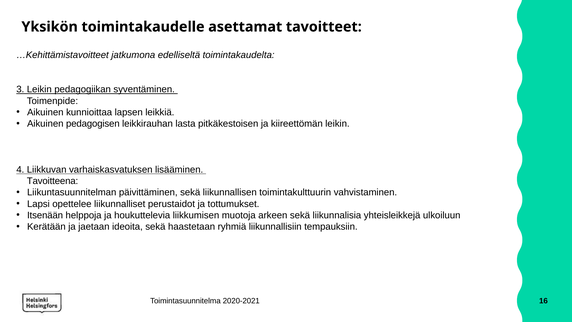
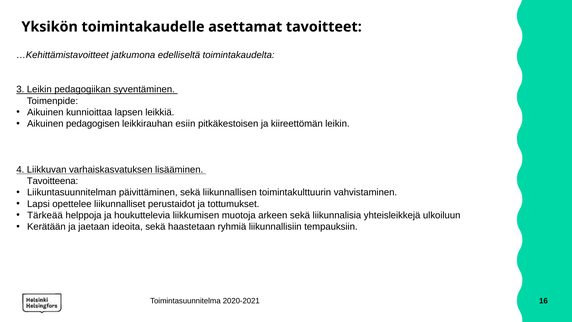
lasta: lasta -> esiin
Itsenään: Itsenään -> Tärkeää
